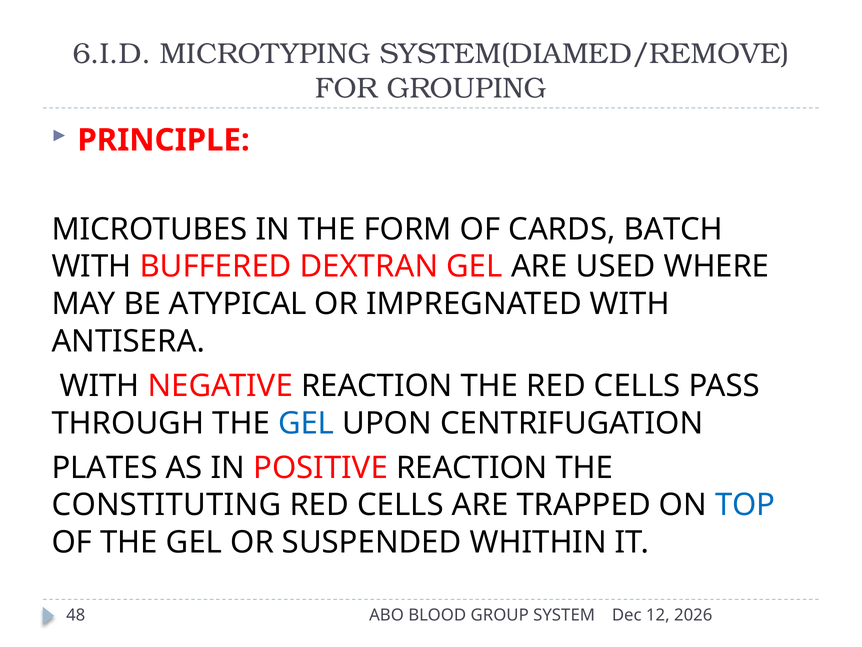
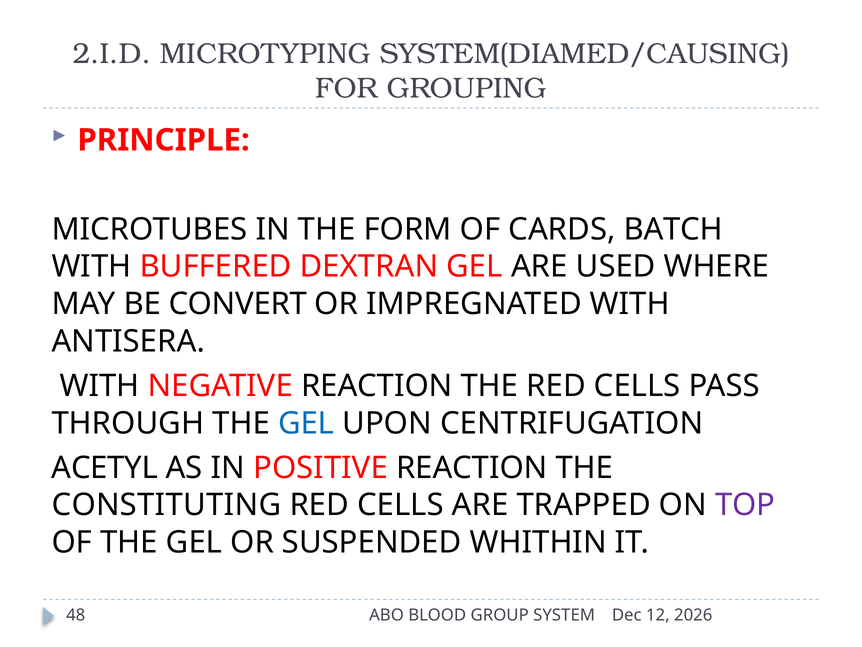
6.I.D: 6.I.D -> 2.I.D
SYSTEM(DIAMED/REMOVE: SYSTEM(DIAMED/REMOVE -> SYSTEM(DIAMED/CAUSING
ATYPICAL: ATYPICAL -> CONVERT
PLATES: PLATES -> ACETYL
TOP colour: blue -> purple
